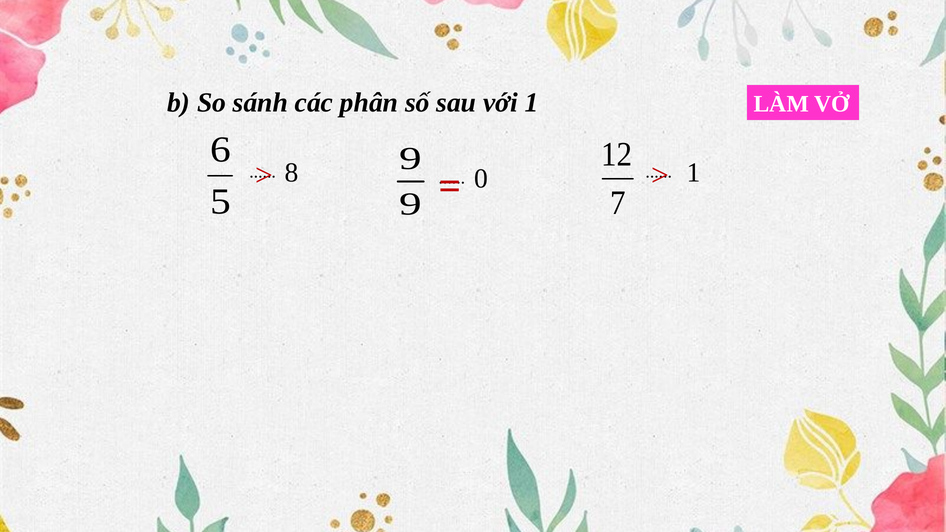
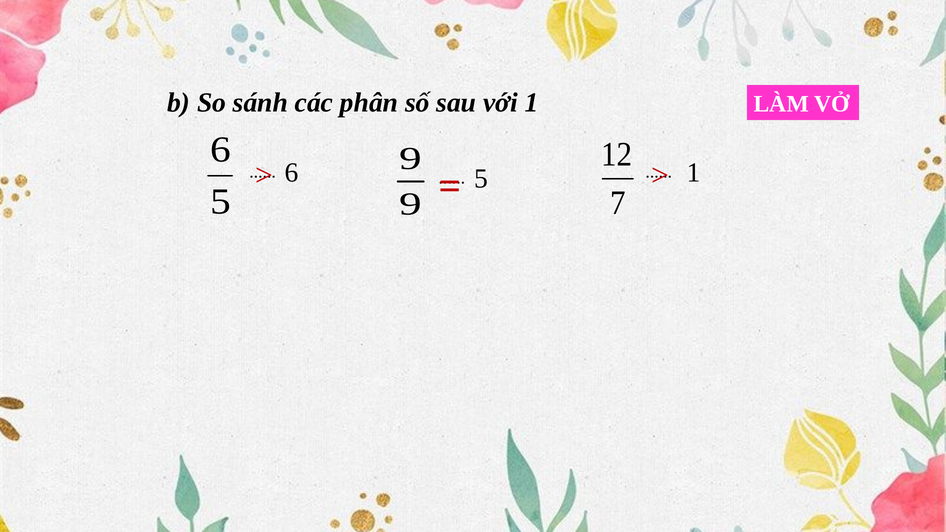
8 at (292, 173): 8 -> 6
0 at (481, 179): 0 -> 5
